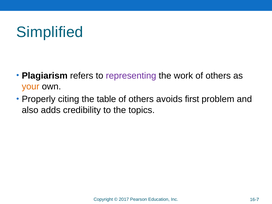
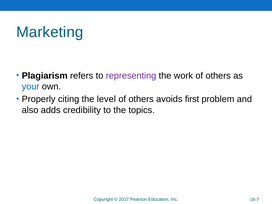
Simplified: Simplified -> Marketing
your colour: orange -> blue
table: table -> level
